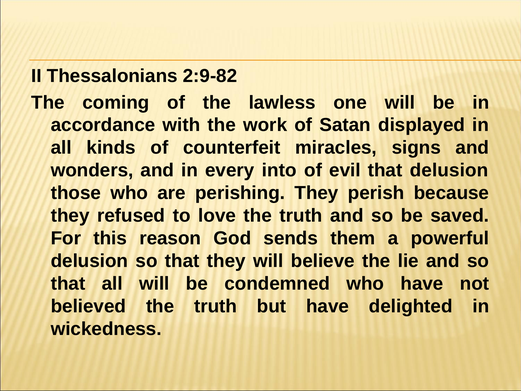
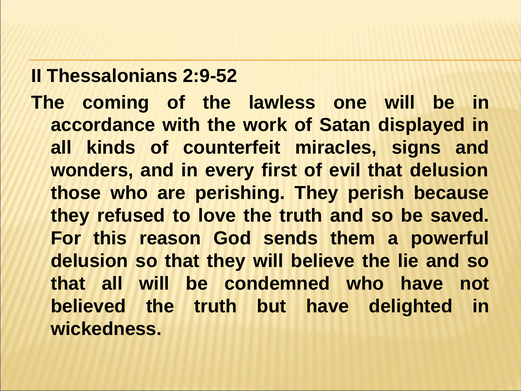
2:9-82: 2:9-82 -> 2:9-52
into: into -> first
